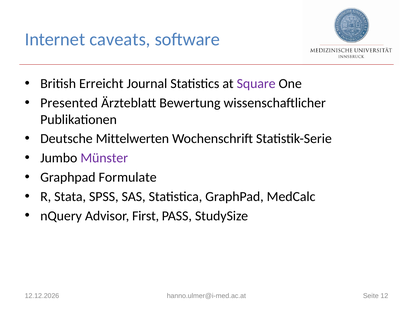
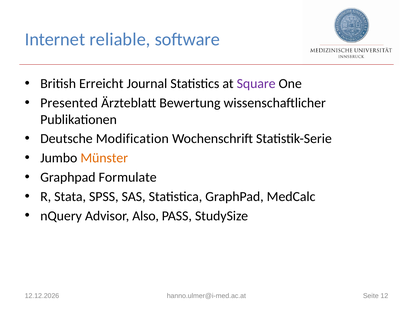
caveats: caveats -> reliable
Mittelwerten: Mittelwerten -> Modification
Münster colour: purple -> orange
First: First -> Also
